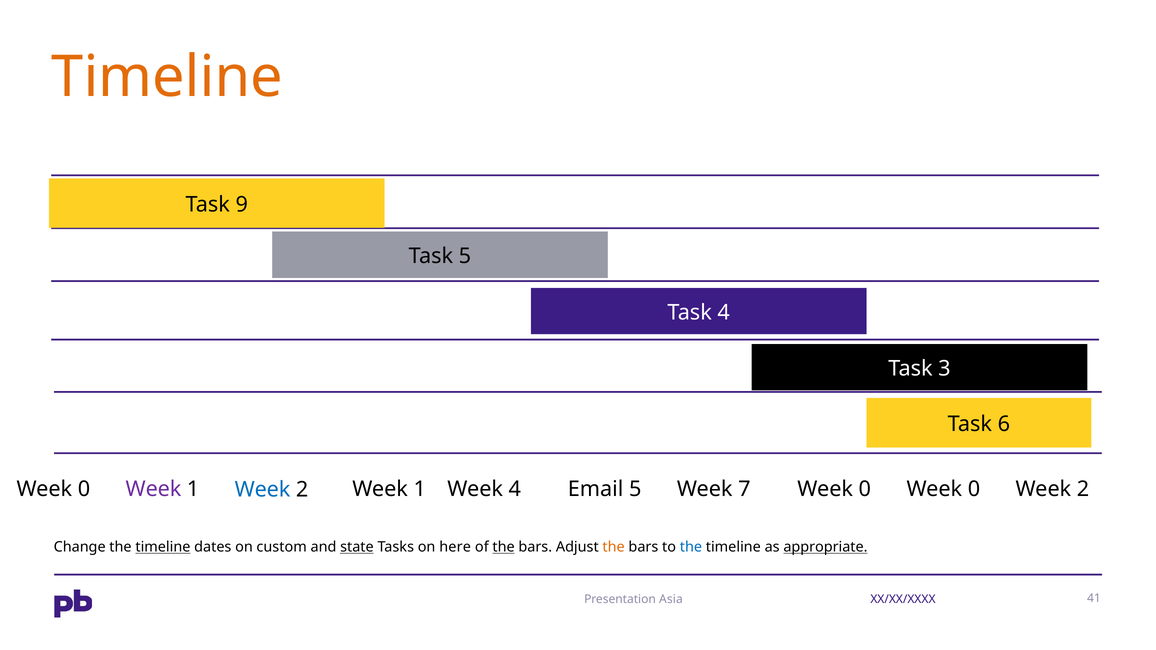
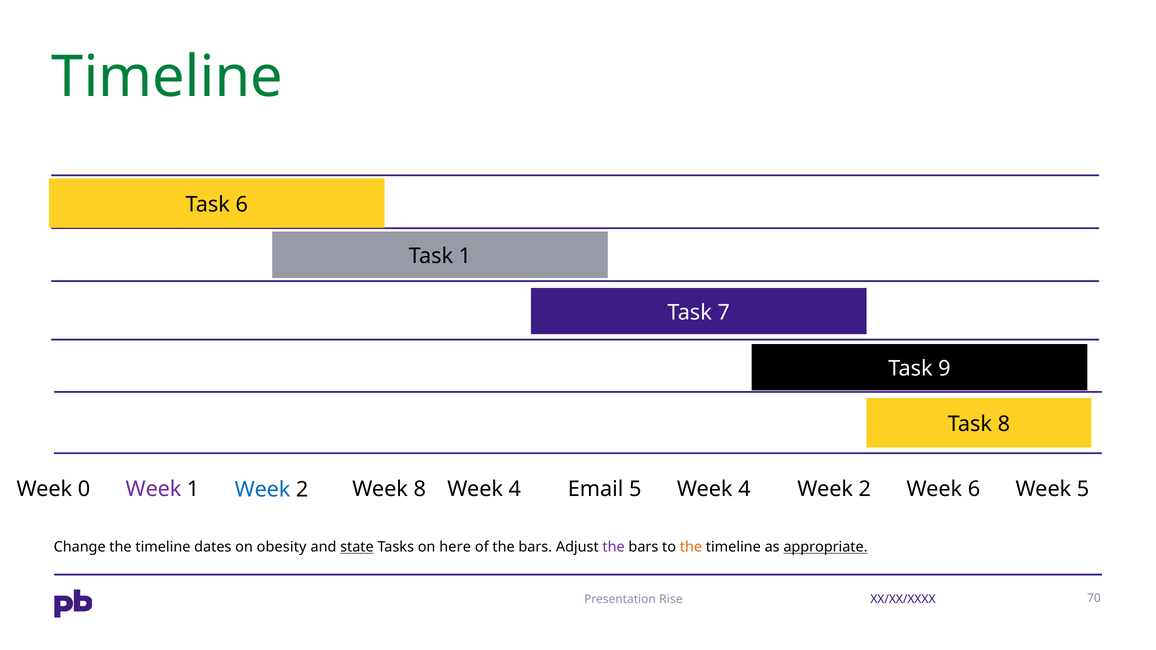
Timeline at (167, 77) colour: orange -> green
Task 9: 9 -> 6
Task 5: 5 -> 1
Task 4: 4 -> 7
3: 3 -> 9
Task 6: 6 -> 8
2 Week 1: 1 -> 8
5 Week 7: 7 -> 4
0 at (865, 489): 0 -> 2
0 at (974, 489): 0 -> 6
2 at (1083, 489): 2 -> 5
timeline at (163, 547) underline: present -> none
custom: custom -> obesity
the at (504, 547) underline: present -> none
the at (614, 547) colour: orange -> purple
the at (691, 547) colour: blue -> orange
Asia: Asia -> Rise
41: 41 -> 70
